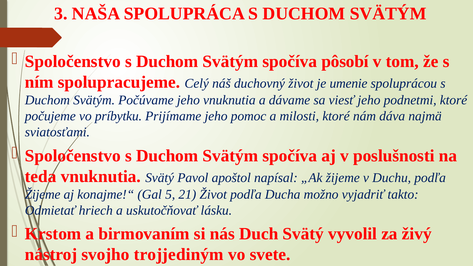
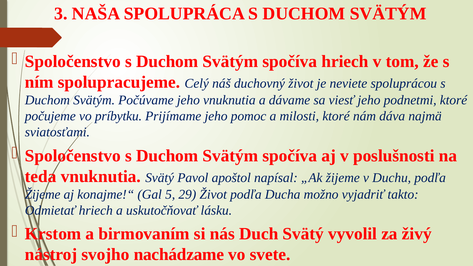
spočíva pôsobí: pôsobí -> hriech
umenie: umenie -> neviete
21: 21 -> 29
trojjediným: trojjediným -> nachádzame
